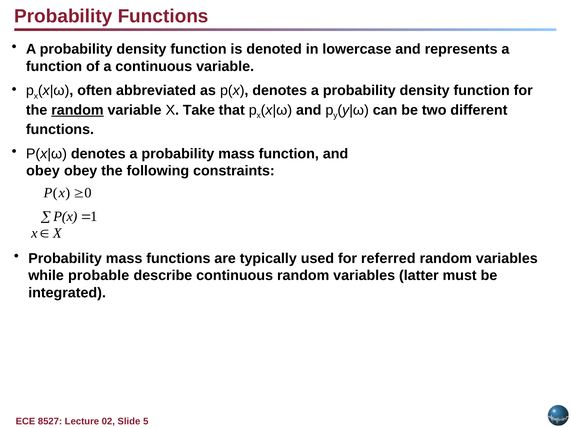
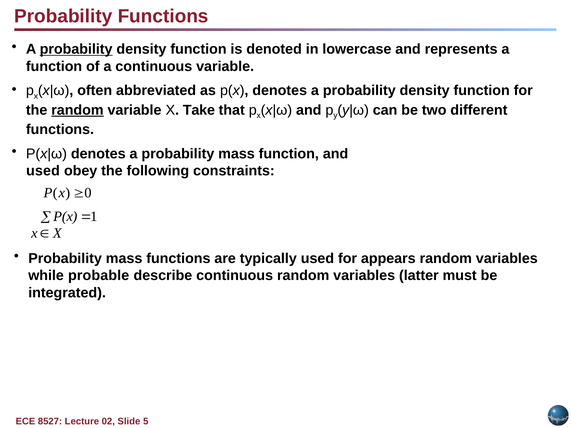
probability at (76, 49) underline: none -> present
obey at (43, 171): obey -> used
referred: referred -> appears
